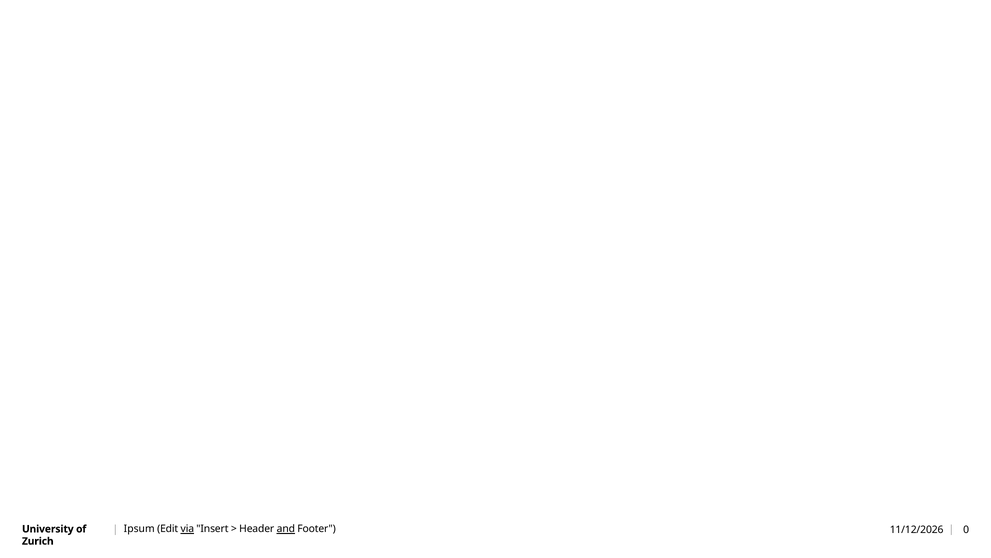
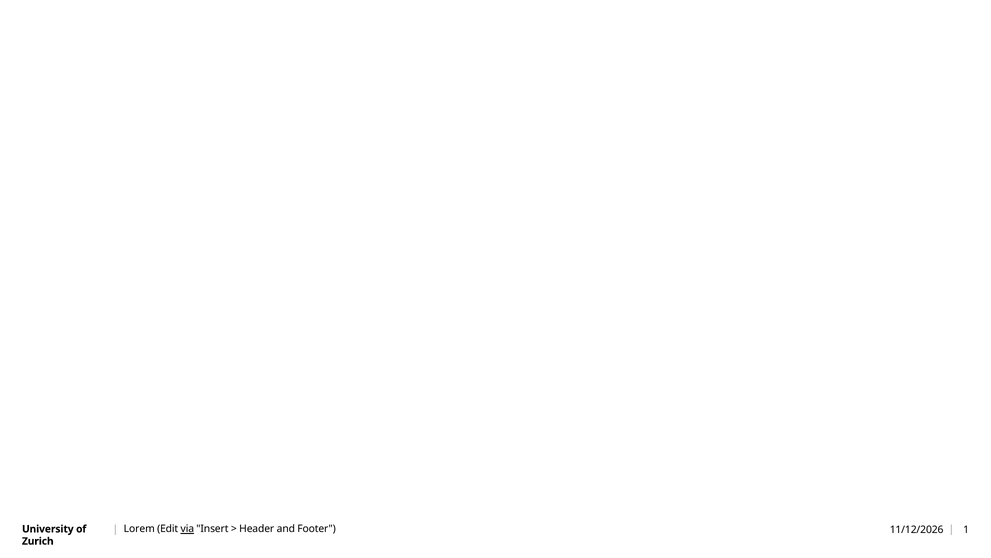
Ipsum: Ipsum -> Lorem
and underline: present -> none
0: 0 -> 1
